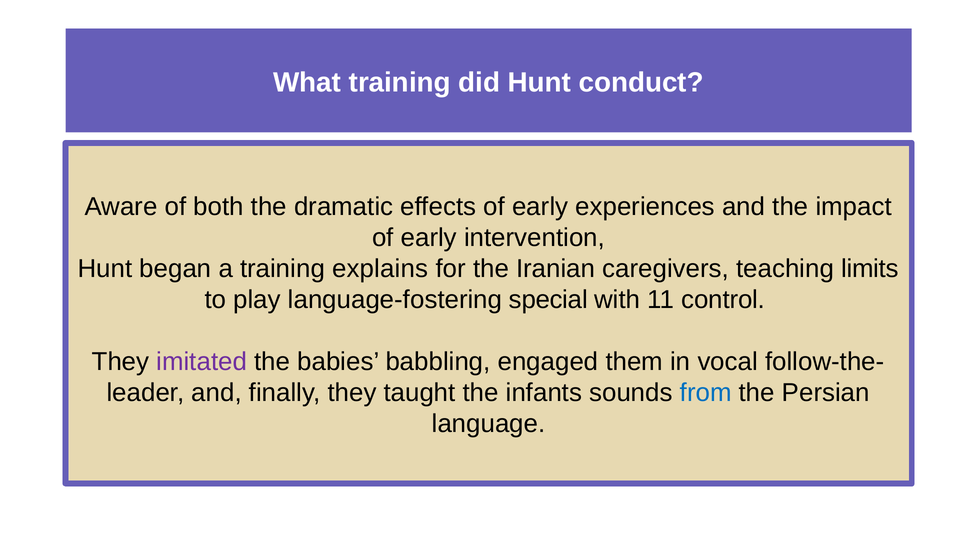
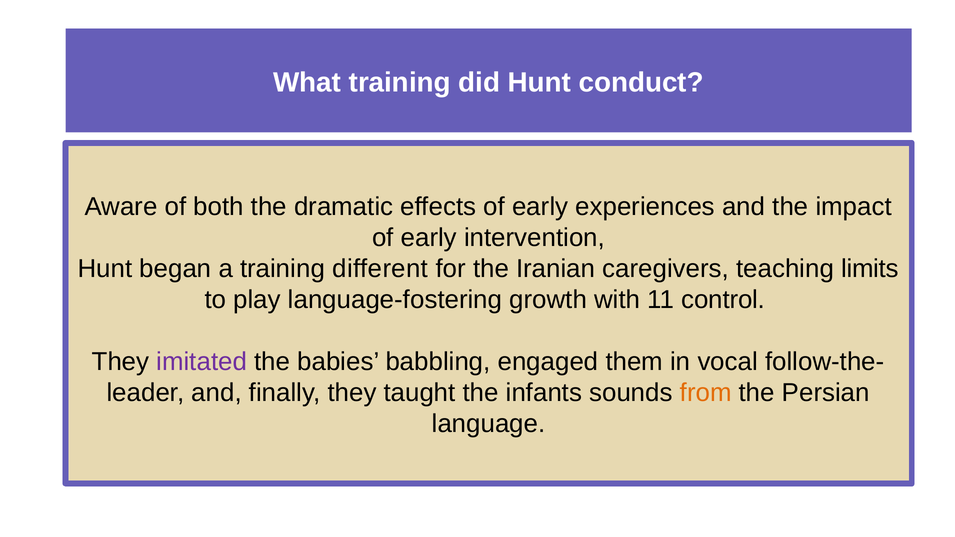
explains: explains -> different
special: special -> growth
from colour: blue -> orange
